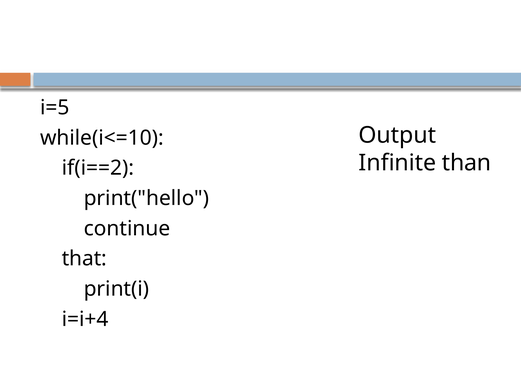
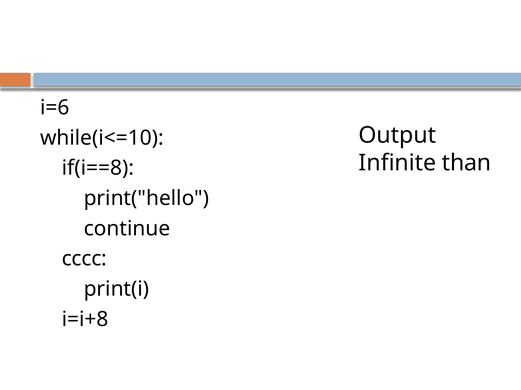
i=5: i=5 -> i=6
if(i==2: if(i==2 -> if(i==8
that: that -> cccc
i=i+4: i=i+4 -> i=i+8
